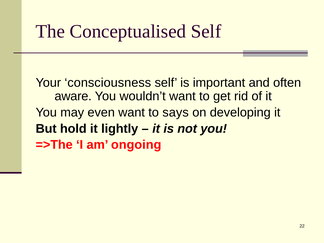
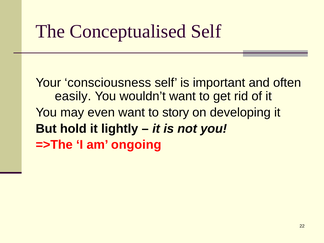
aware: aware -> easily
says: says -> story
